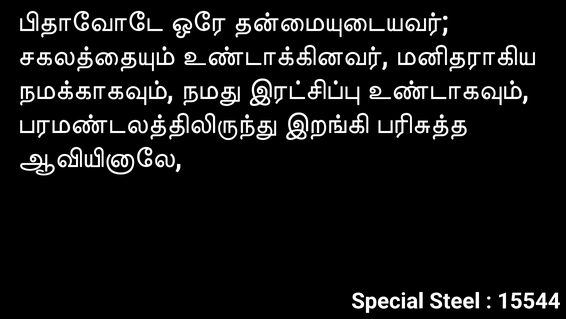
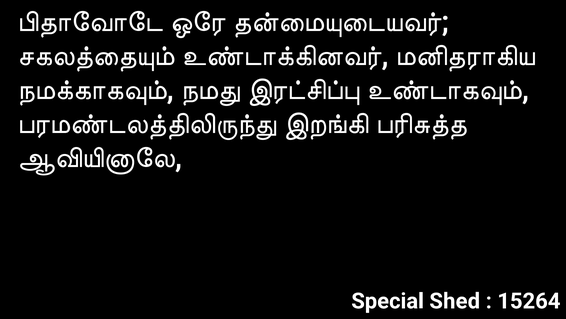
Steel: Steel -> Shed
15544: 15544 -> 15264
